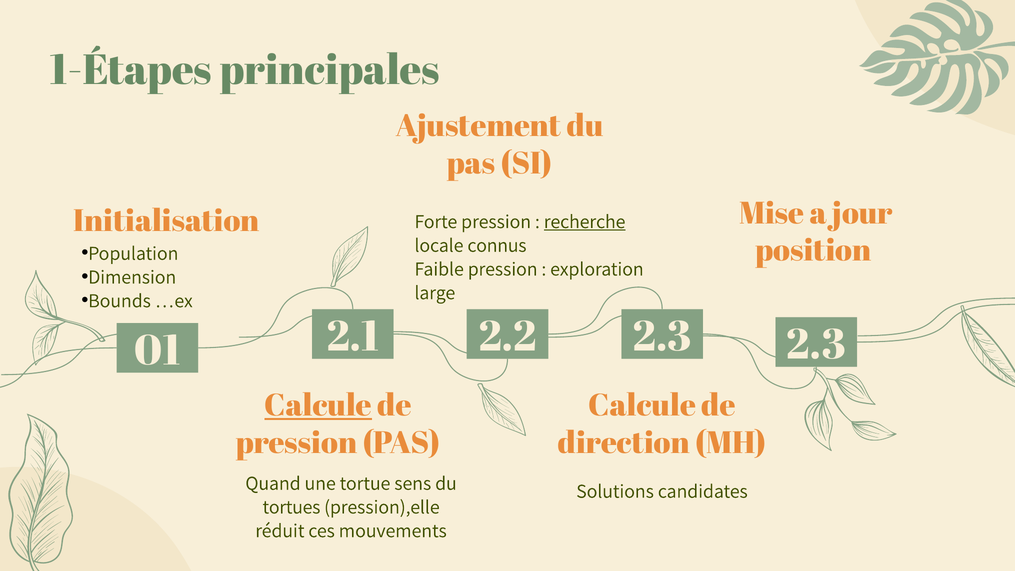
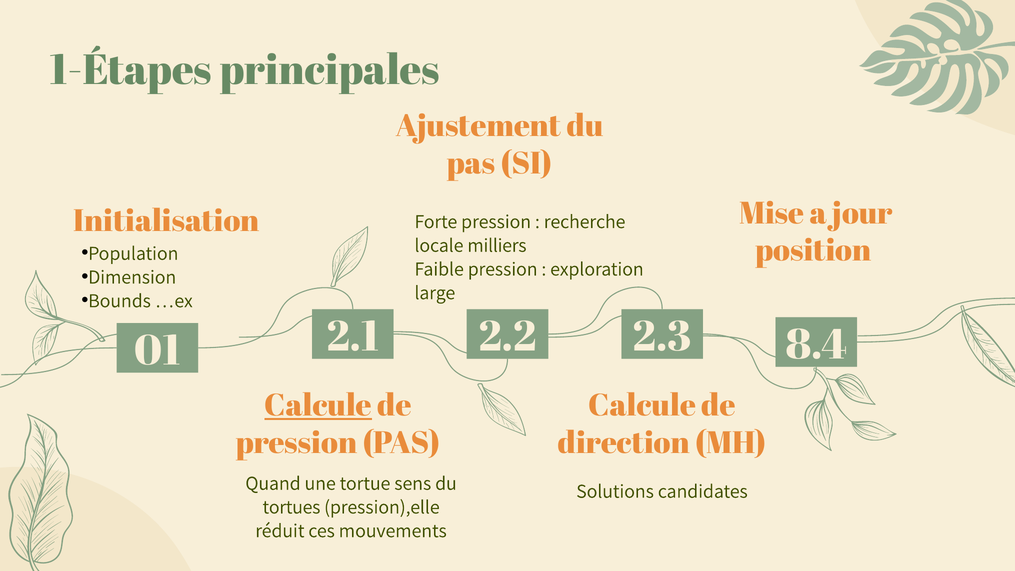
recherche underline: present -> none
connus: connus -> milliers
2.3 at (816, 345): 2.3 -> 8.4
